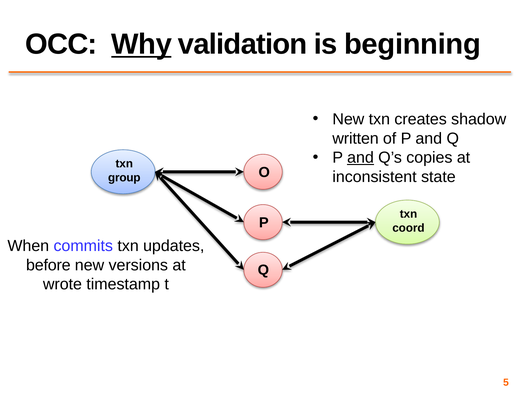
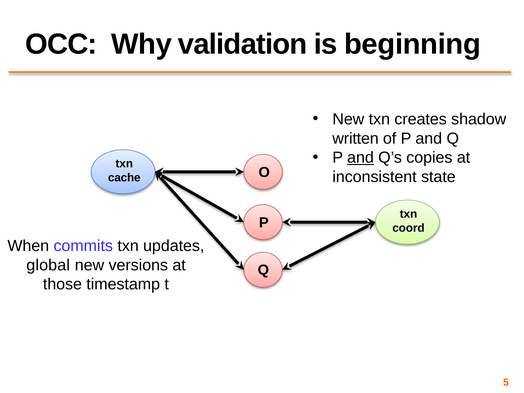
Why underline: present -> none
group: group -> cache
before: before -> global
wrote: wrote -> those
